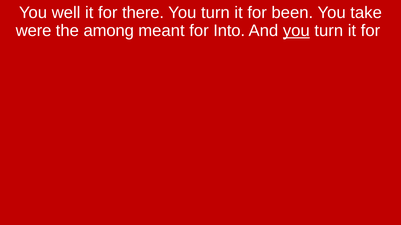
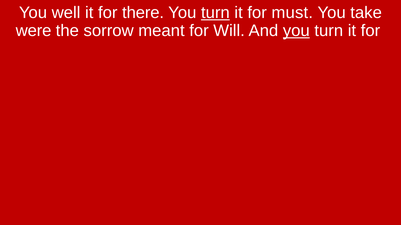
turn at (215, 13) underline: none -> present
been: been -> must
among: among -> sorrow
Into: Into -> Will
